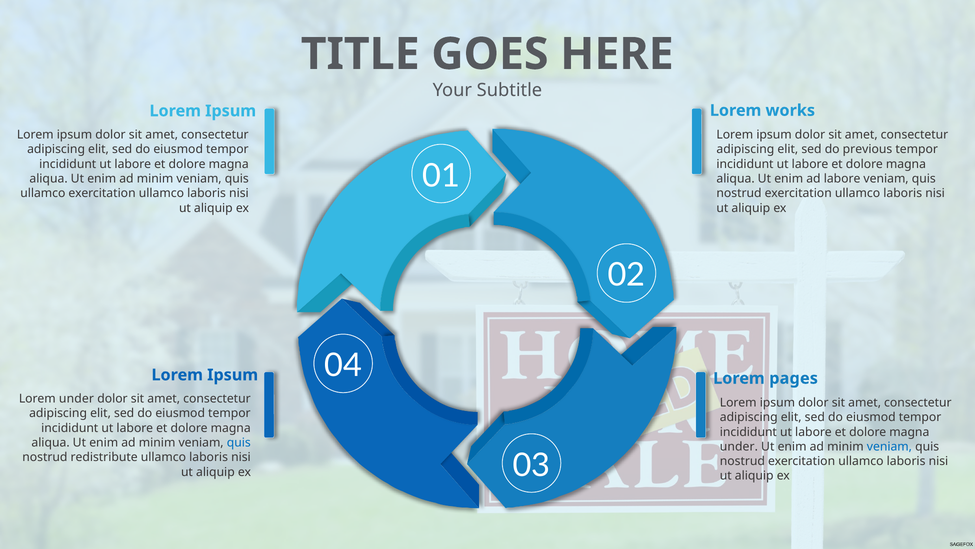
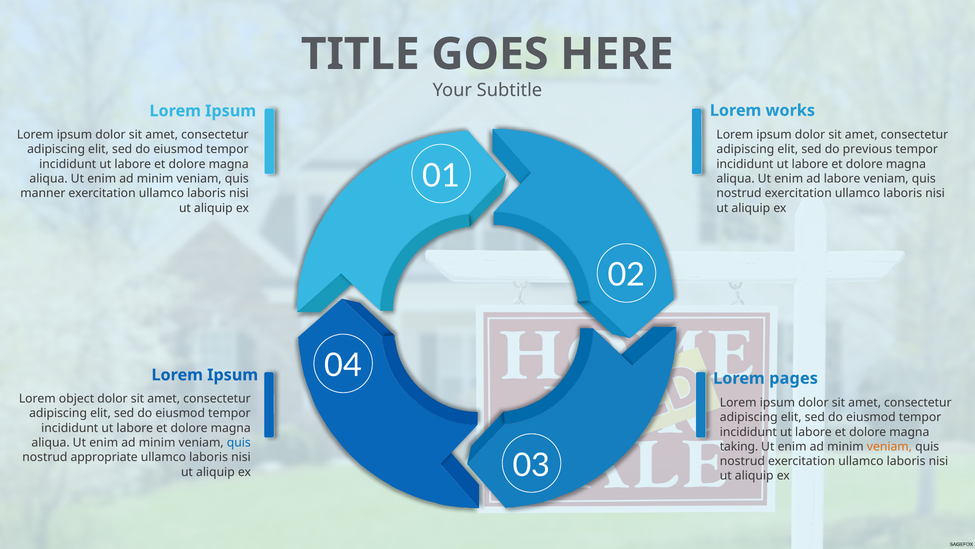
ullamco at (43, 193): ullamco -> manner
Lorem under: under -> object
under at (739, 446): under -> taking
veniam at (889, 446) colour: blue -> orange
redistribute: redistribute -> appropriate
